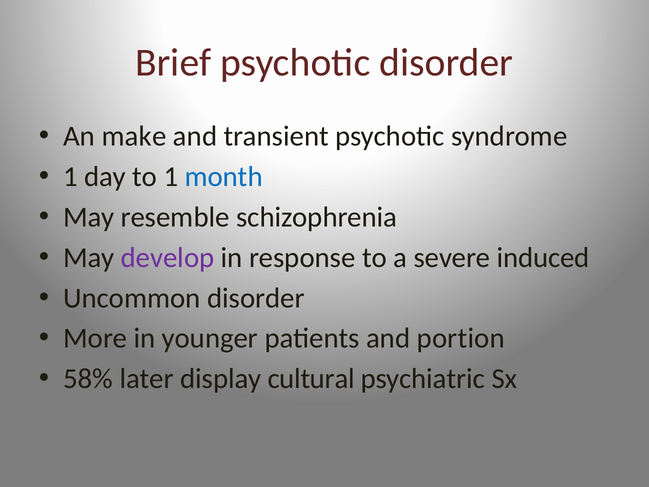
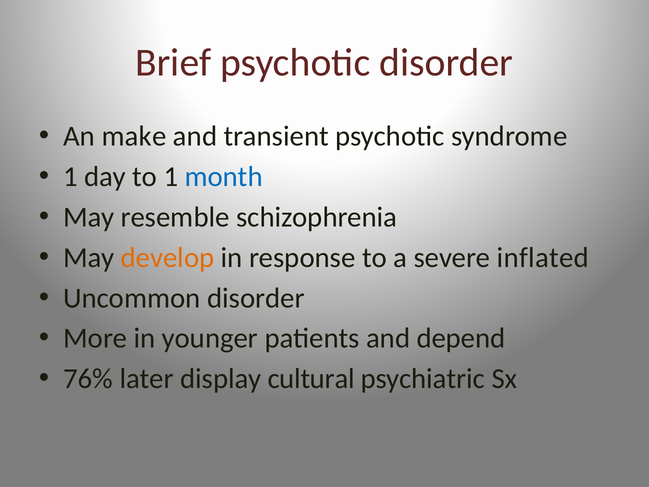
develop colour: purple -> orange
induced: induced -> inflated
portion: portion -> depend
58%: 58% -> 76%
